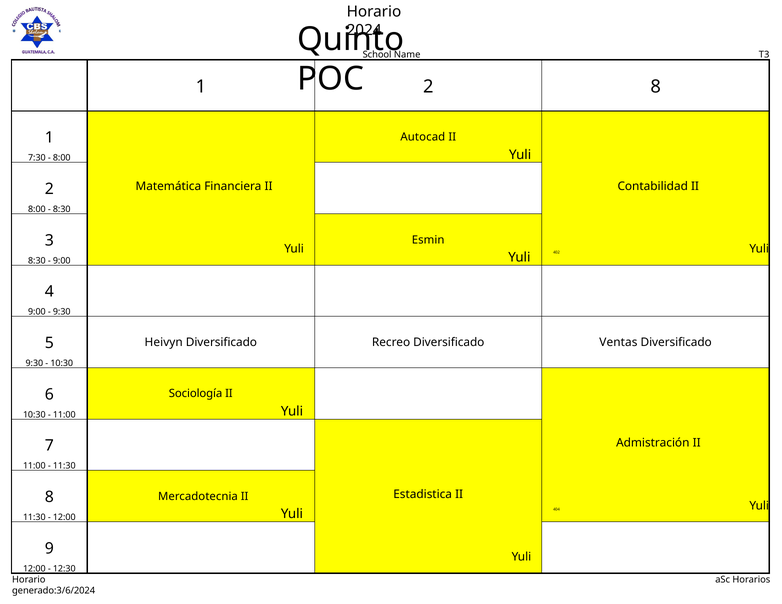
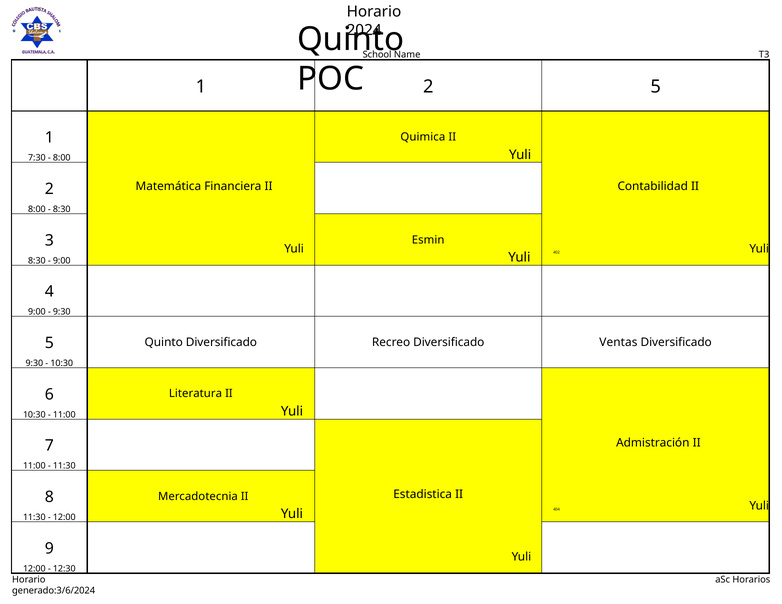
2 8: 8 -> 5
Autocad: Autocad -> Quimica
Heivyn at (164, 343): Heivyn -> Quinto
Sociología: Sociología -> Literatura
